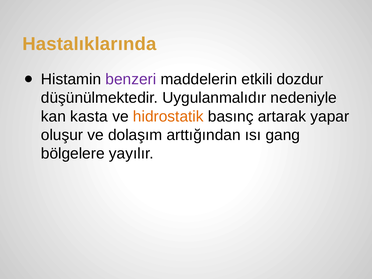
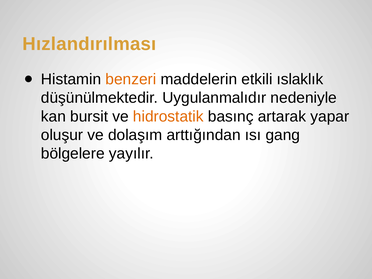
Hastalıklarında: Hastalıklarında -> Hızlandırılması
benzeri colour: purple -> orange
dozdur: dozdur -> ıslaklık
kasta: kasta -> bursit
